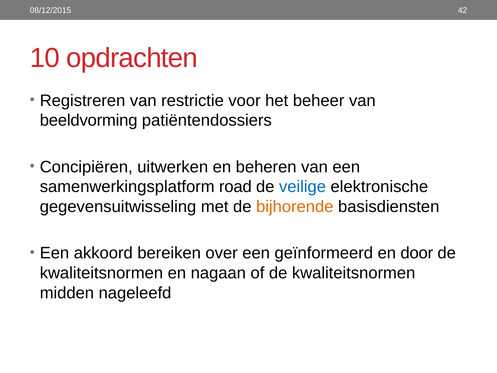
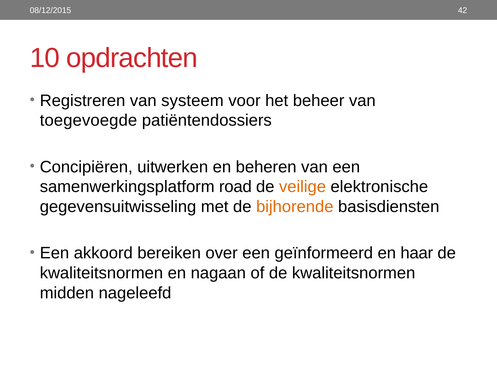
restrictie: restrictie -> systeem
beeldvorming: beeldvorming -> toegevoegde
veilige colour: blue -> orange
door: door -> haar
